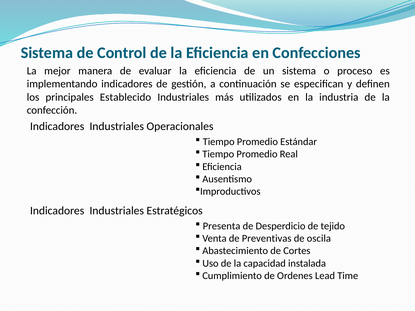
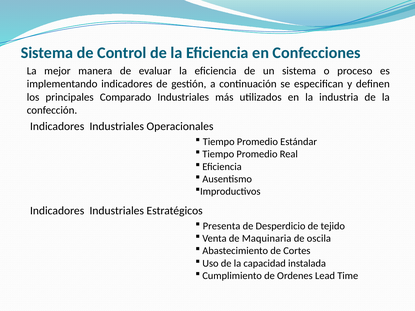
Establecido: Establecido -> Comparado
Preventivas: Preventivas -> Maquinaria
